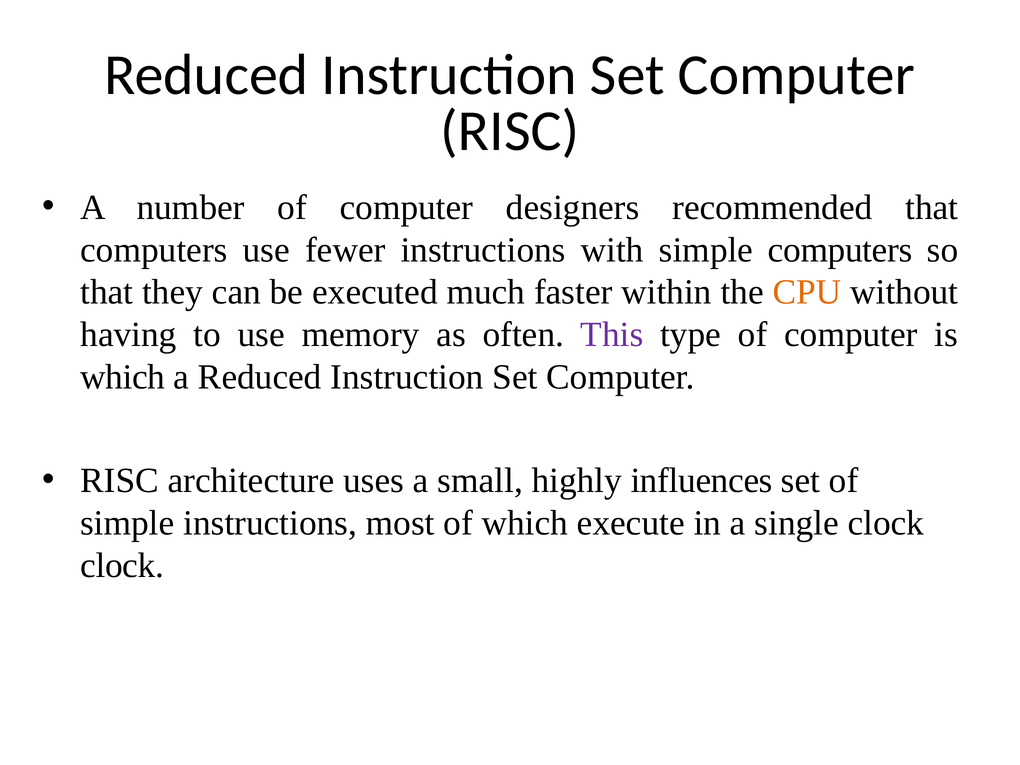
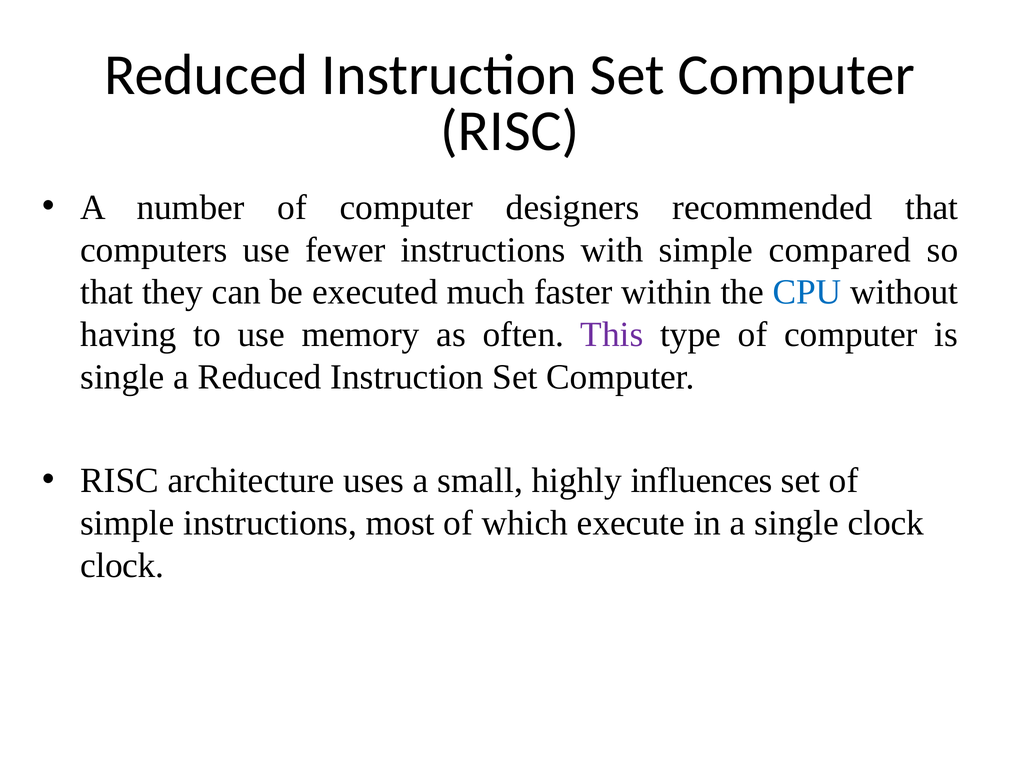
simple computers: computers -> compared
CPU colour: orange -> blue
which at (123, 377): which -> single
